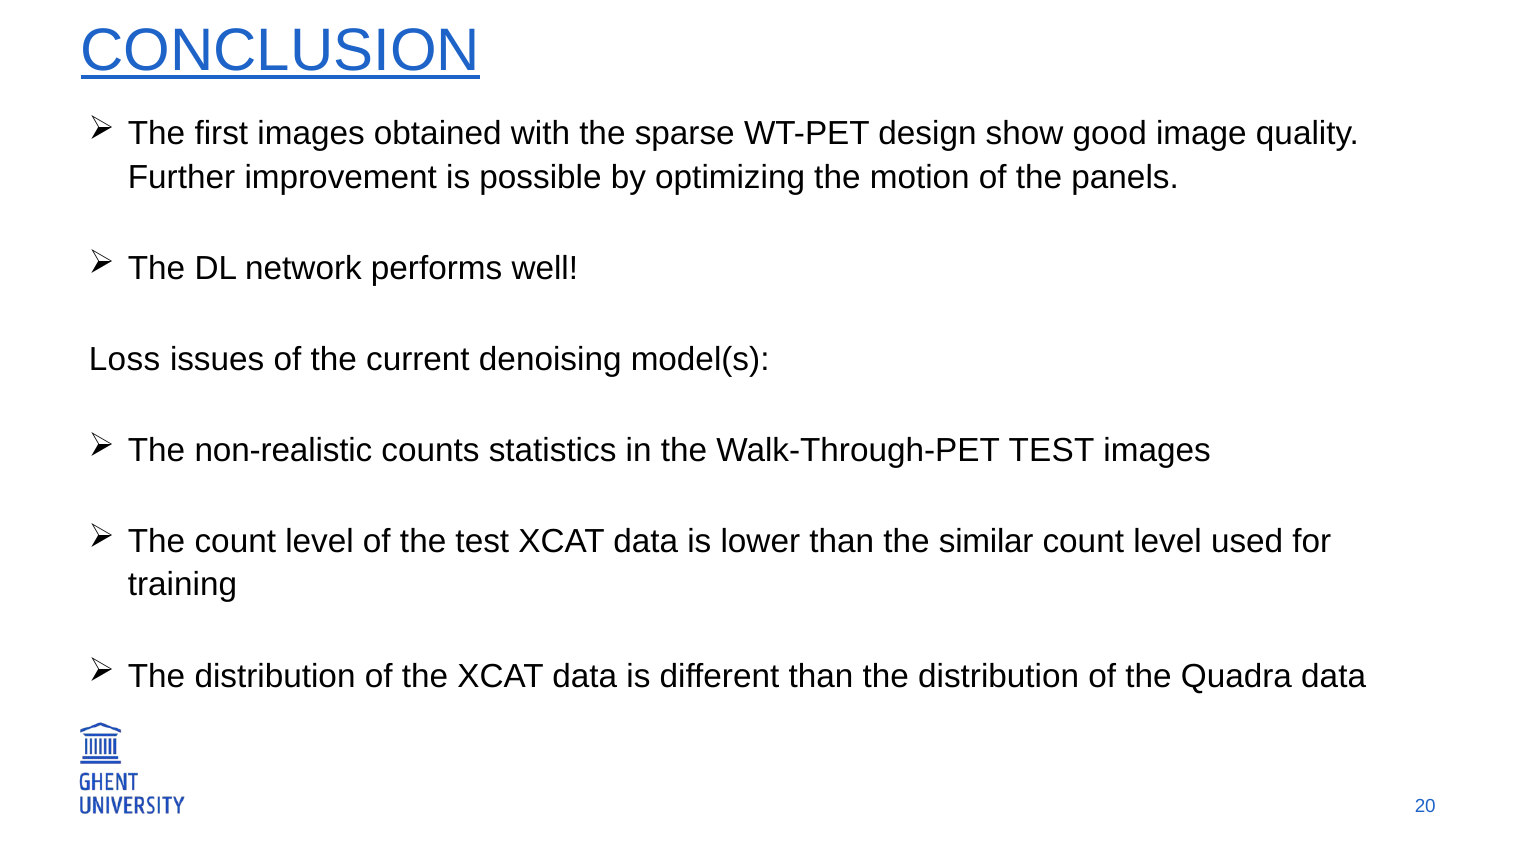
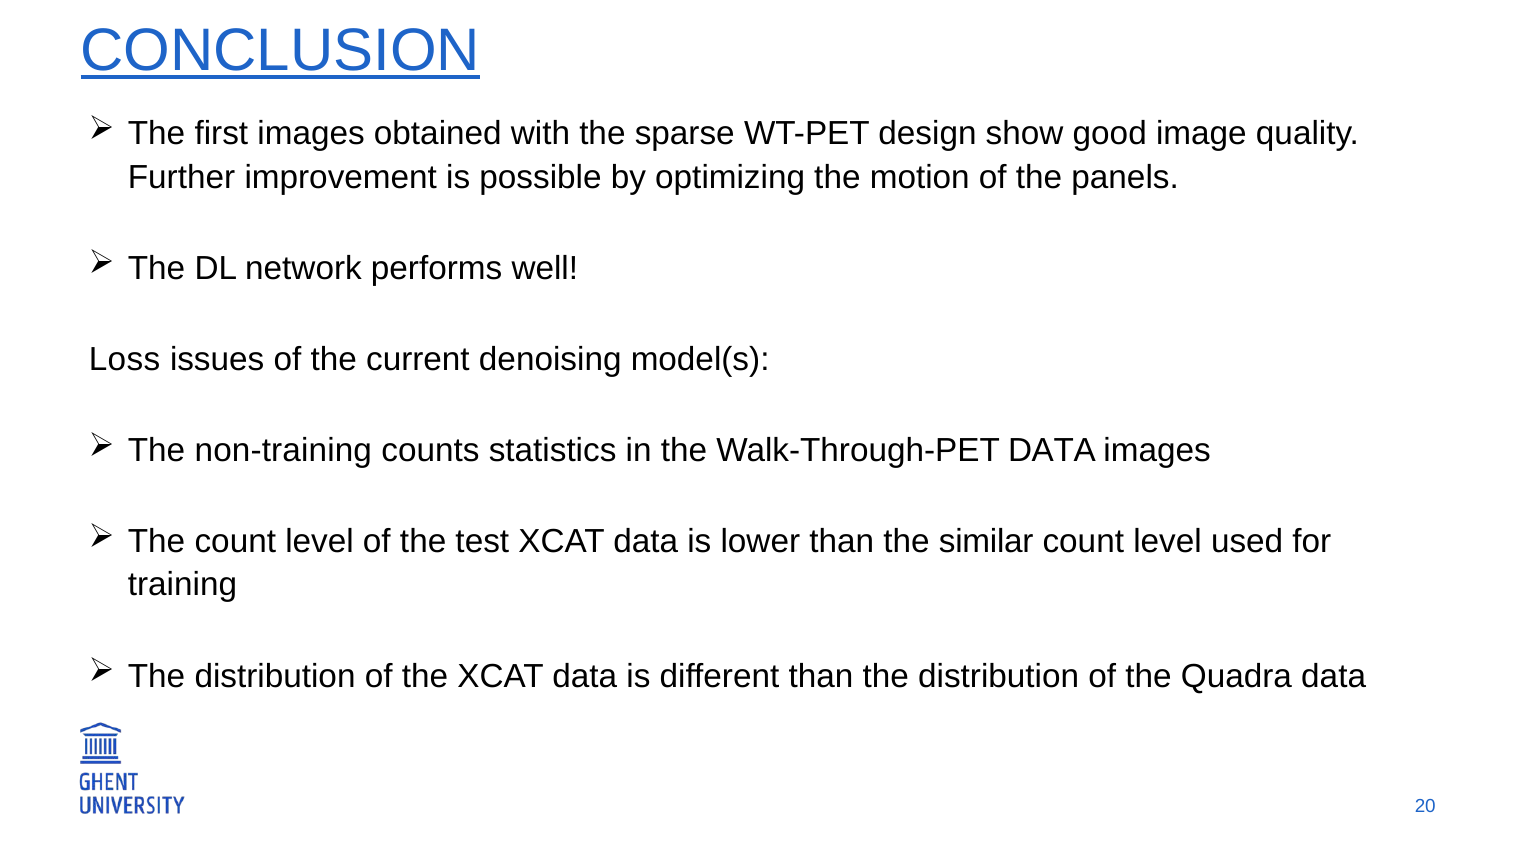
non-realistic: non-realistic -> non-training
Walk-Through-PET TEST: TEST -> DATA
